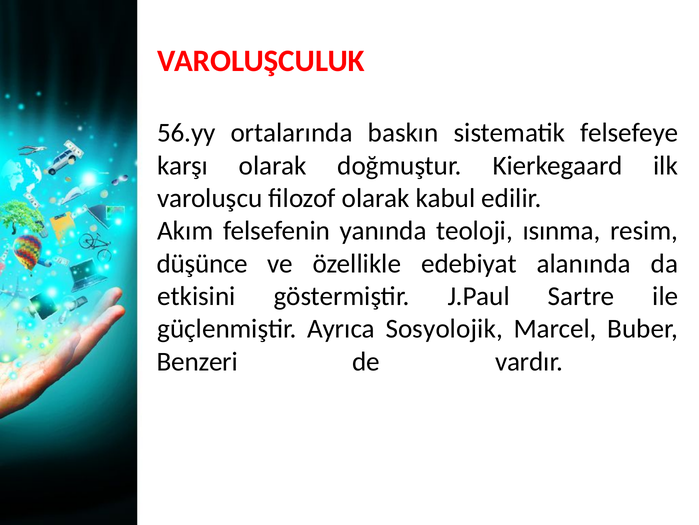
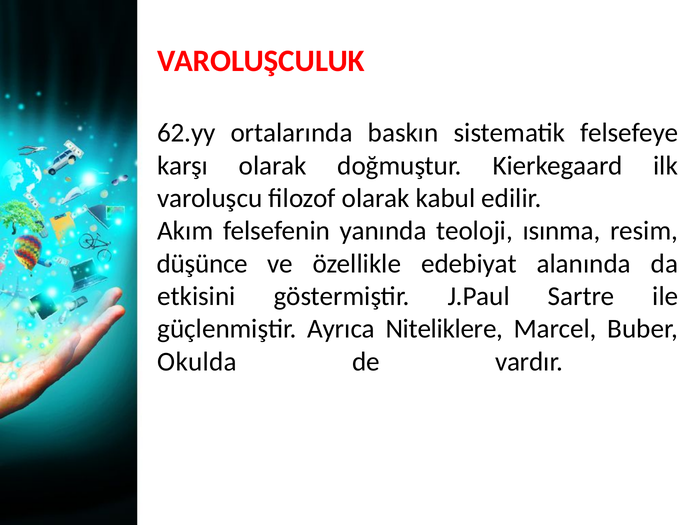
56.yy: 56.yy -> 62.yy
Sosyolojik: Sosyolojik -> Niteliklere
Benzeri: Benzeri -> Okulda
